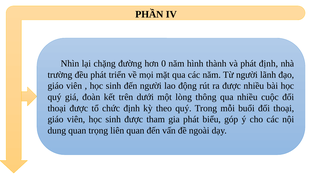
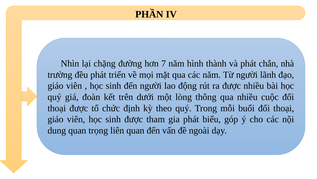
0: 0 -> 7
phát định: định -> chắn
